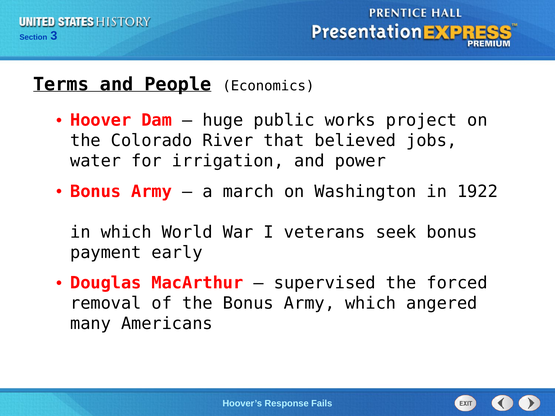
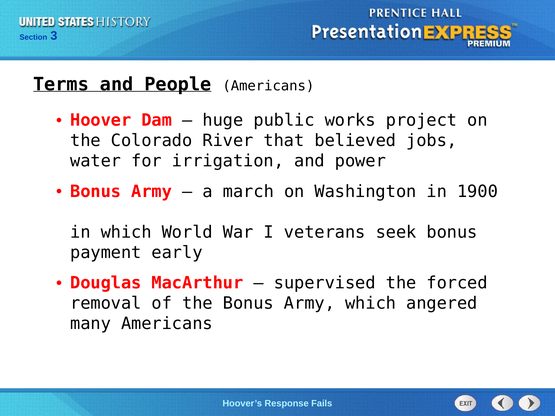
People Economics: Economics -> Americans
1922: 1922 -> 1900
